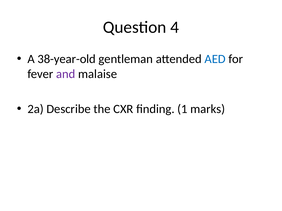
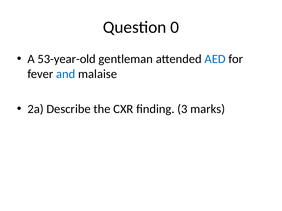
4: 4 -> 0
38-year-old: 38-year-old -> 53-year-old
and colour: purple -> blue
1: 1 -> 3
